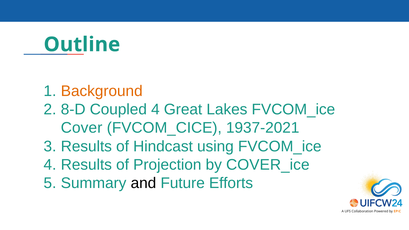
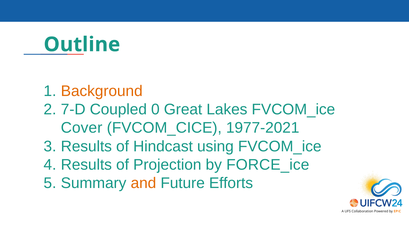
8-D: 8-D -> 7-D
Coupled 4: 4 -> 0
1937-2021: 1937-2021 -> 1977-2021
COVER_ice: COVER_ice -> FORCE_ice
and colour: black -> orange
